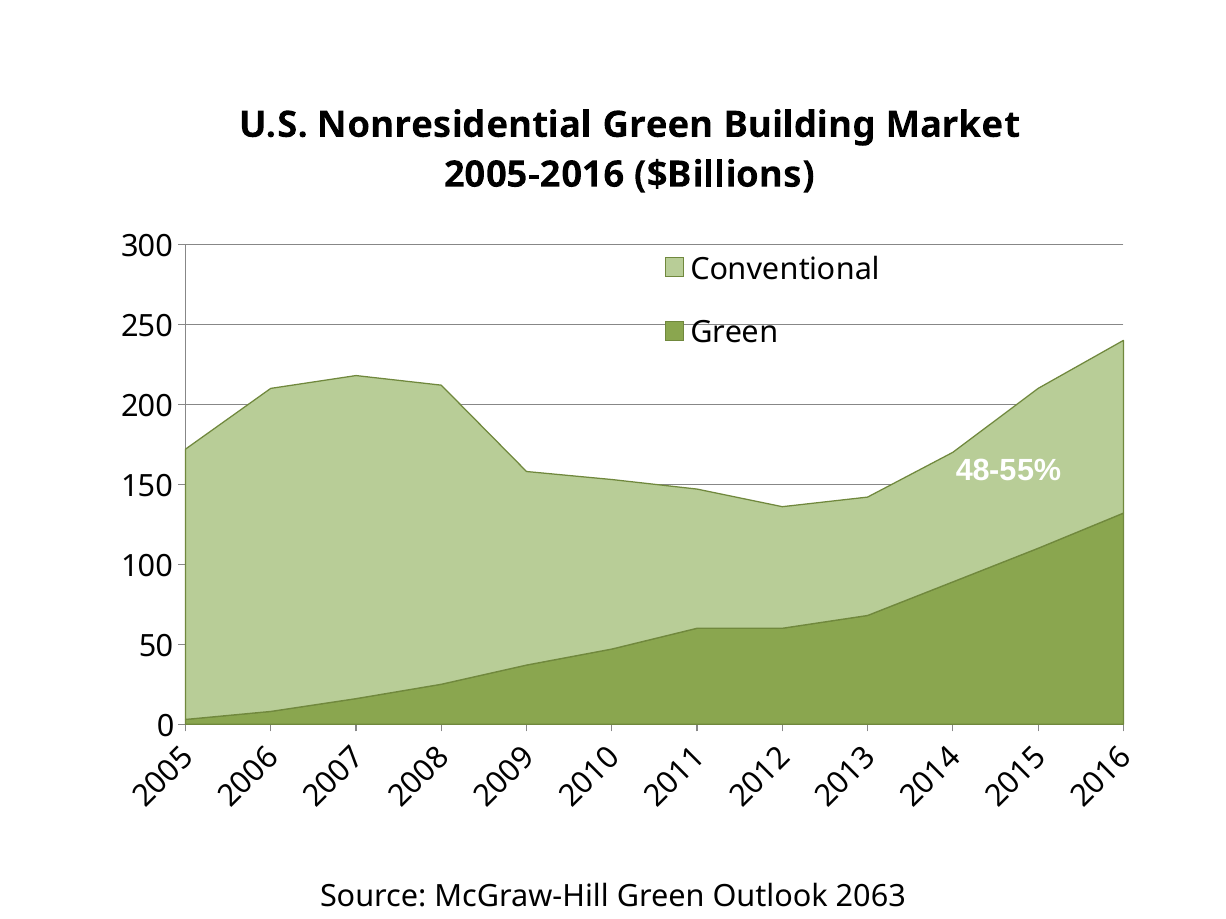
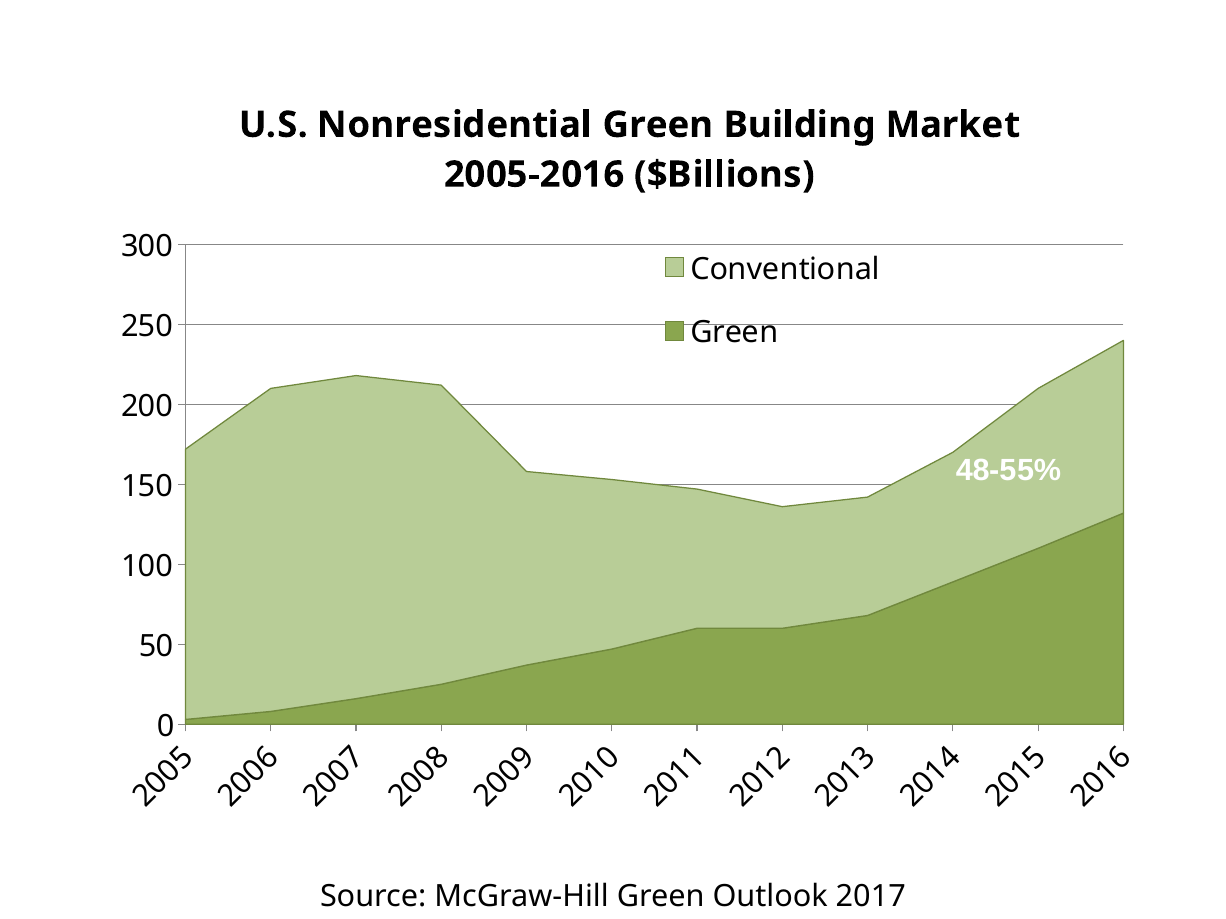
2063: 2063 -> 2017
